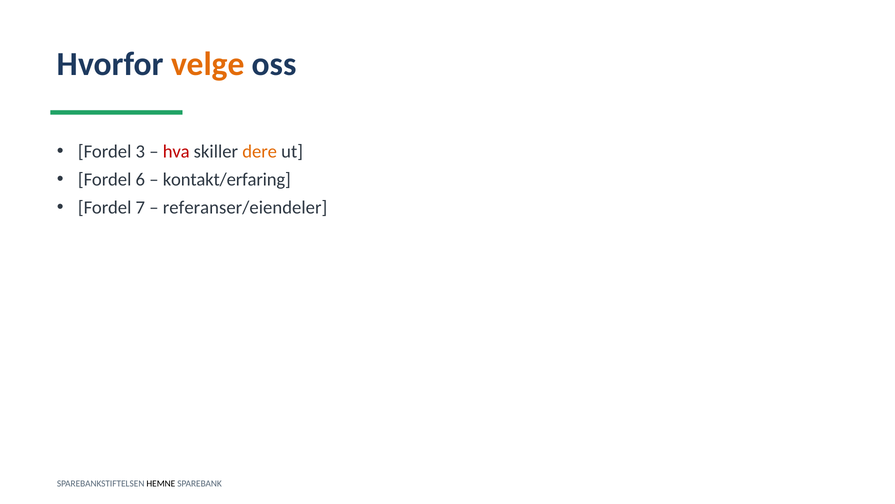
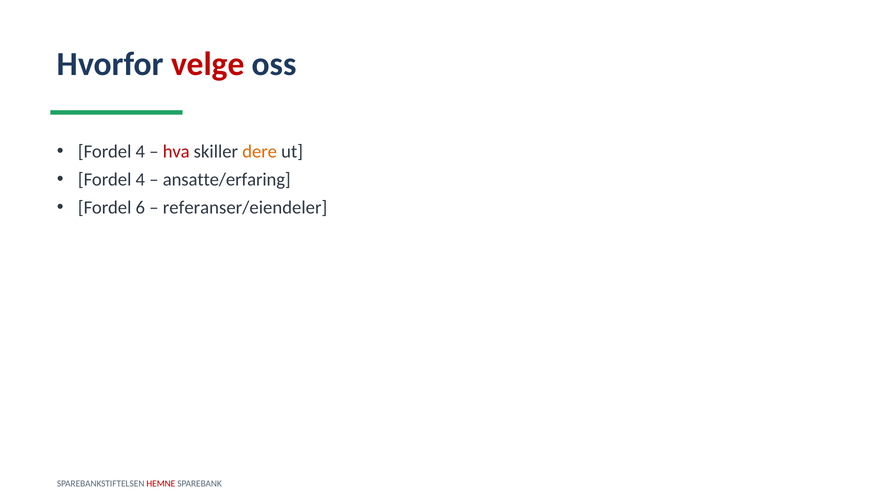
velge colour: orange -> red
3 at (140, 152): 3 -> 4
6 at (140, 180): 6 -> 4
kontakt/erfaring: kontakt/erfaring -> ansatte/erfaring
7: 7 -> 6
HEMNE colour: black -> red
